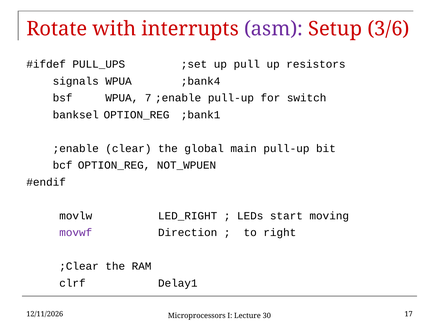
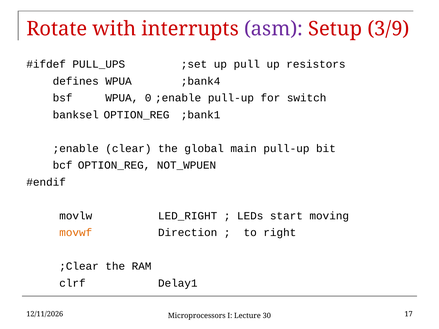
3/6: 3/6 -> 3/9
signals: signals -> defines
7: 7 -> 0
movwf colour: purple -> orange
